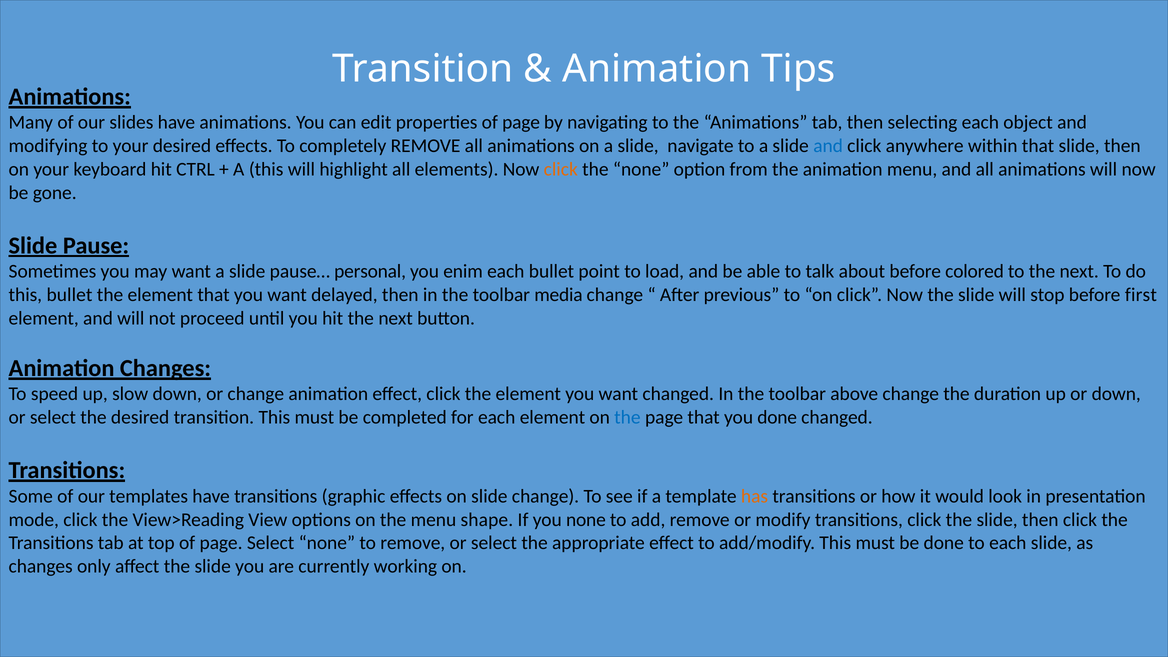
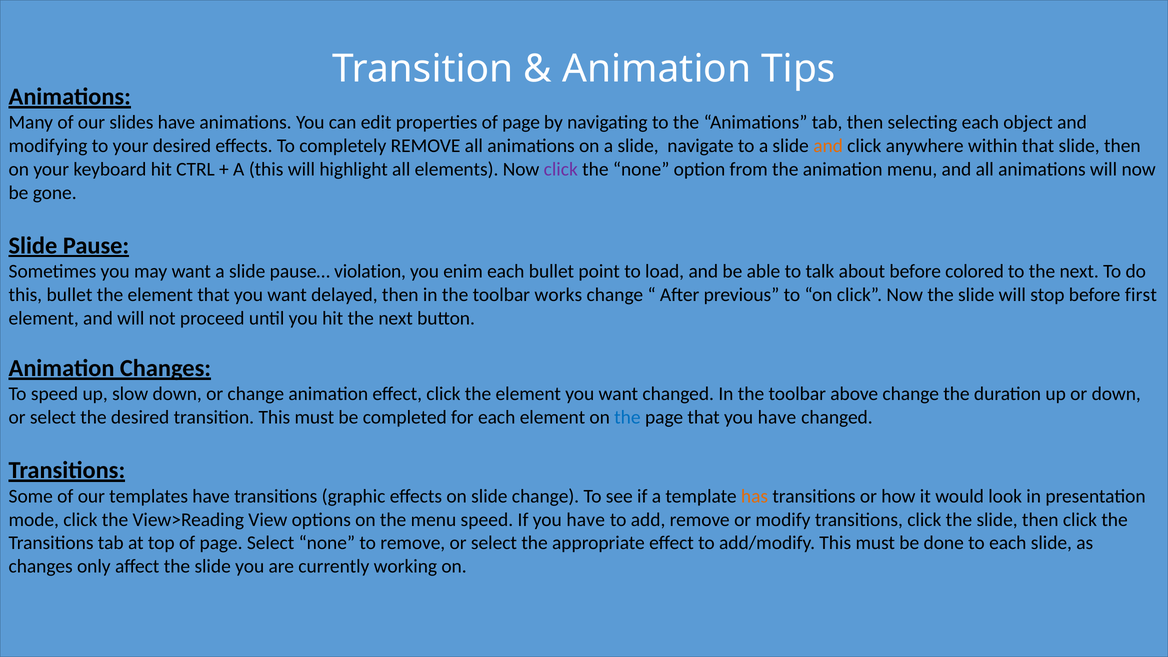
and at (828, 146) colour: blue -> orange
click at (561, 169) colour: orange -> purple
personal: personal -> violation
media: media -> works
that you done: done -> have
menu shape: shape -> speed
If you none: none -> have
